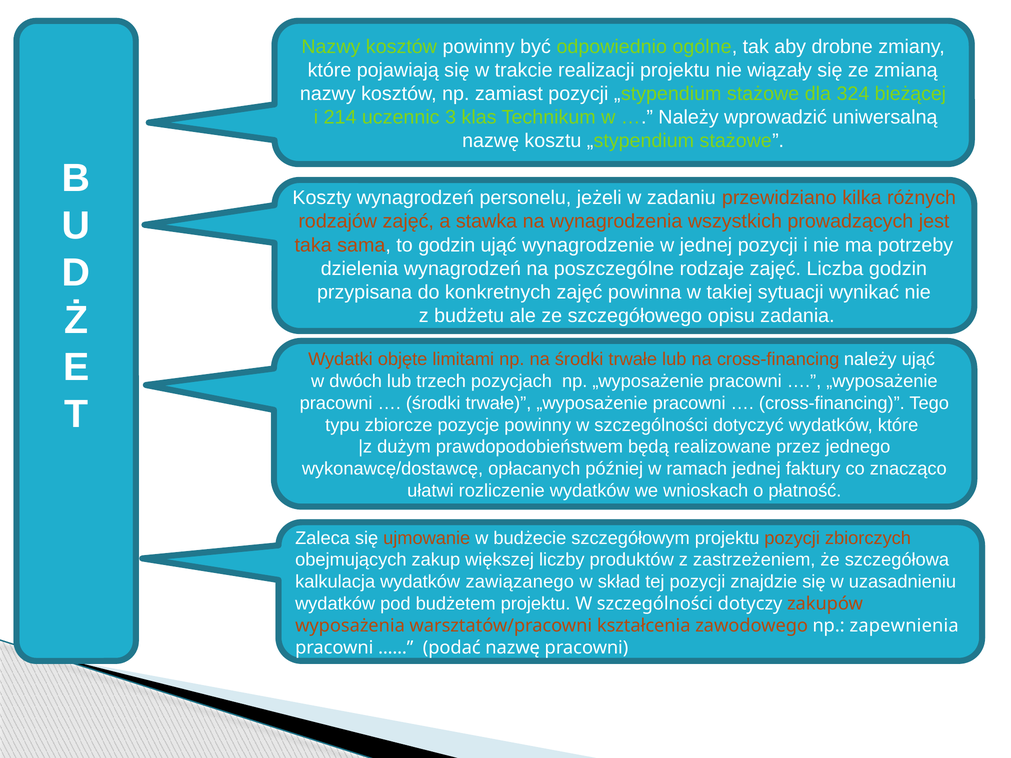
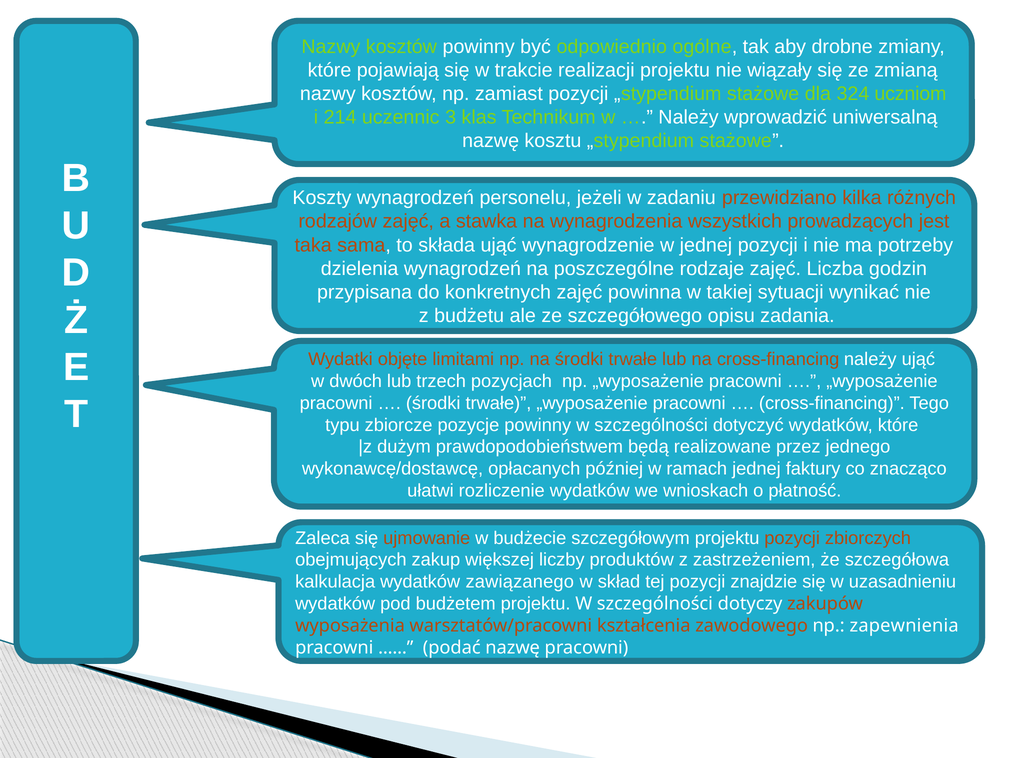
bieżącej: bieżącej -> uczniom
to godzin: godzin -> składa
